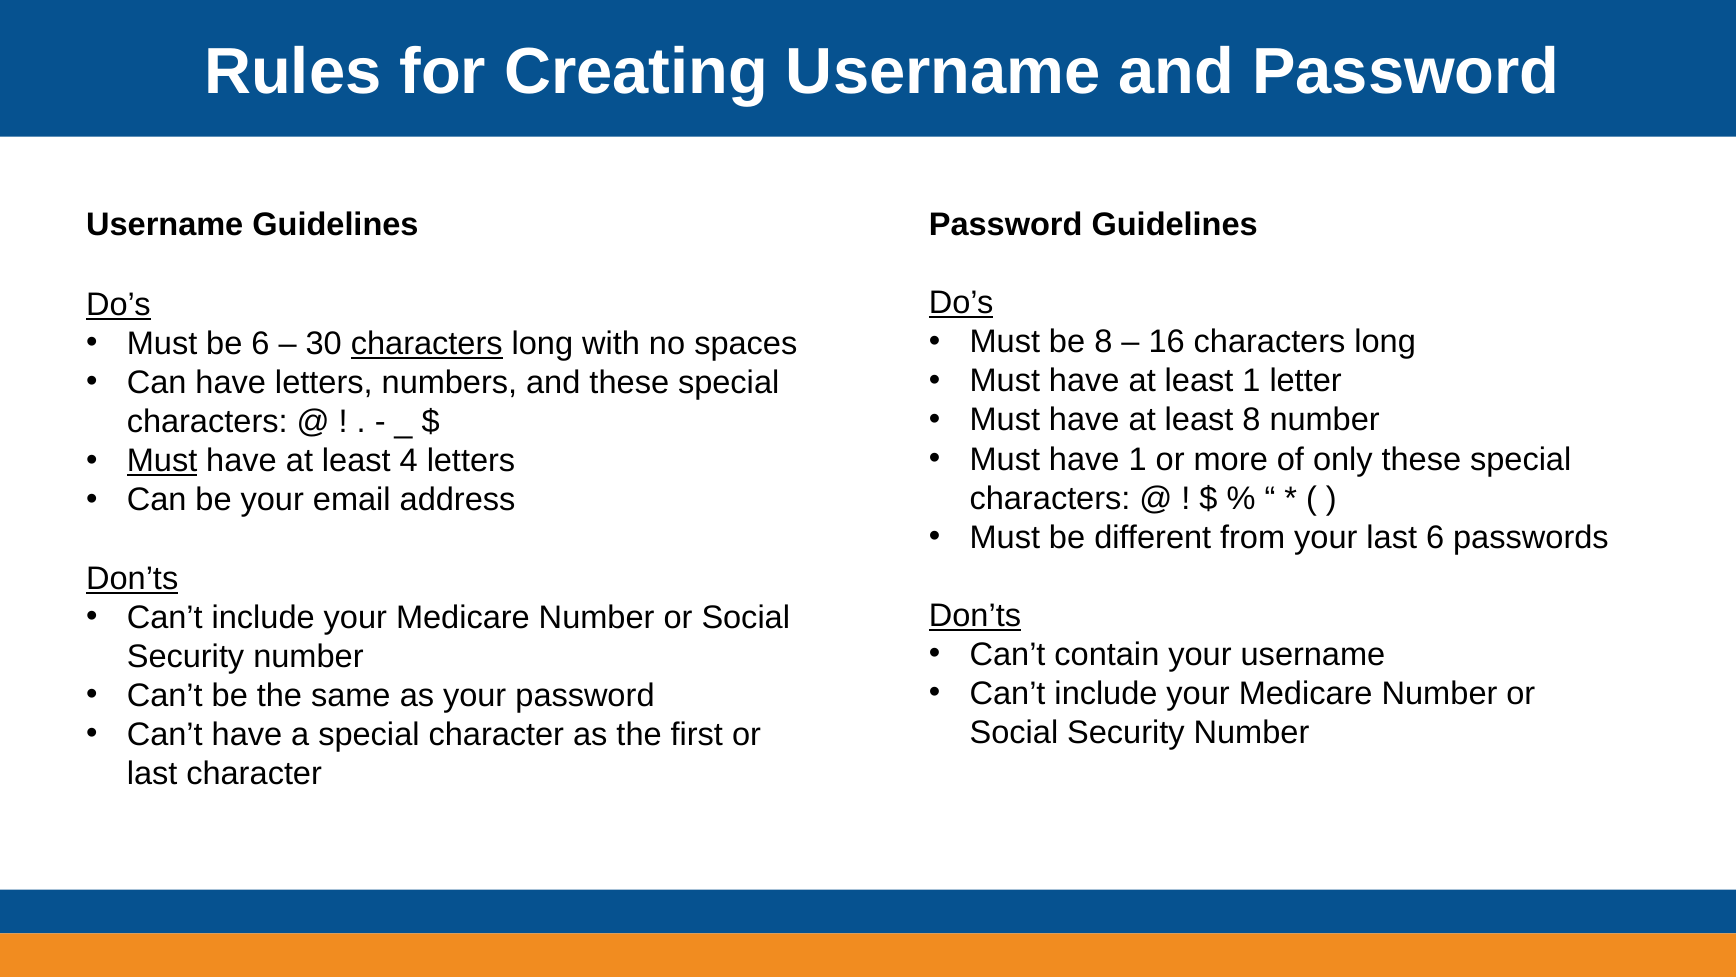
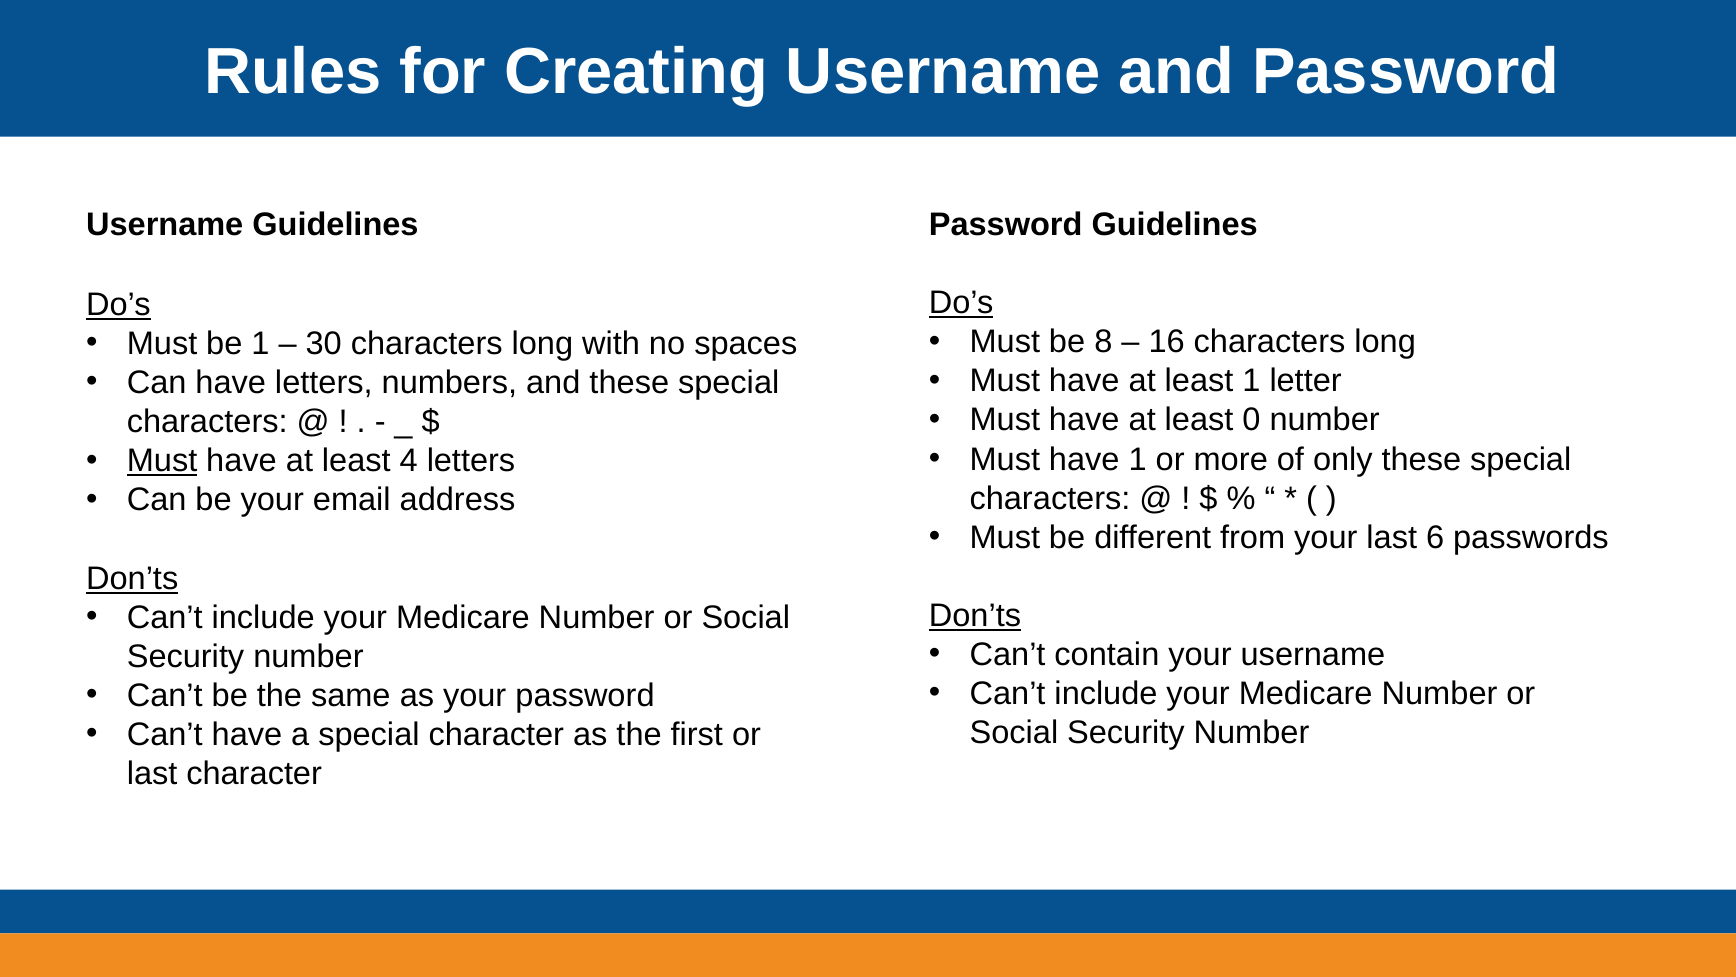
be 6: 6 -> 1
characters at (427, 344) underline: present -> none
least 8: 8 -> 0
